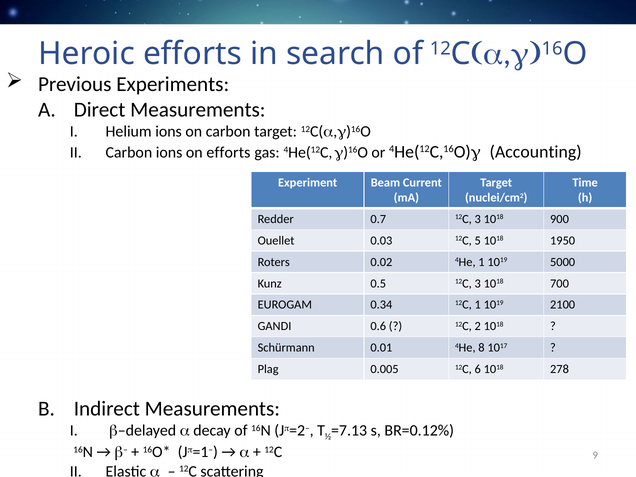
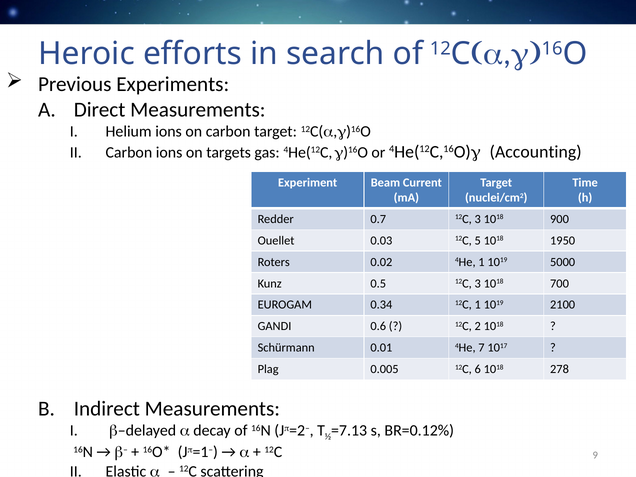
on efforts: efforts -> targets
8: 8 -> 7
